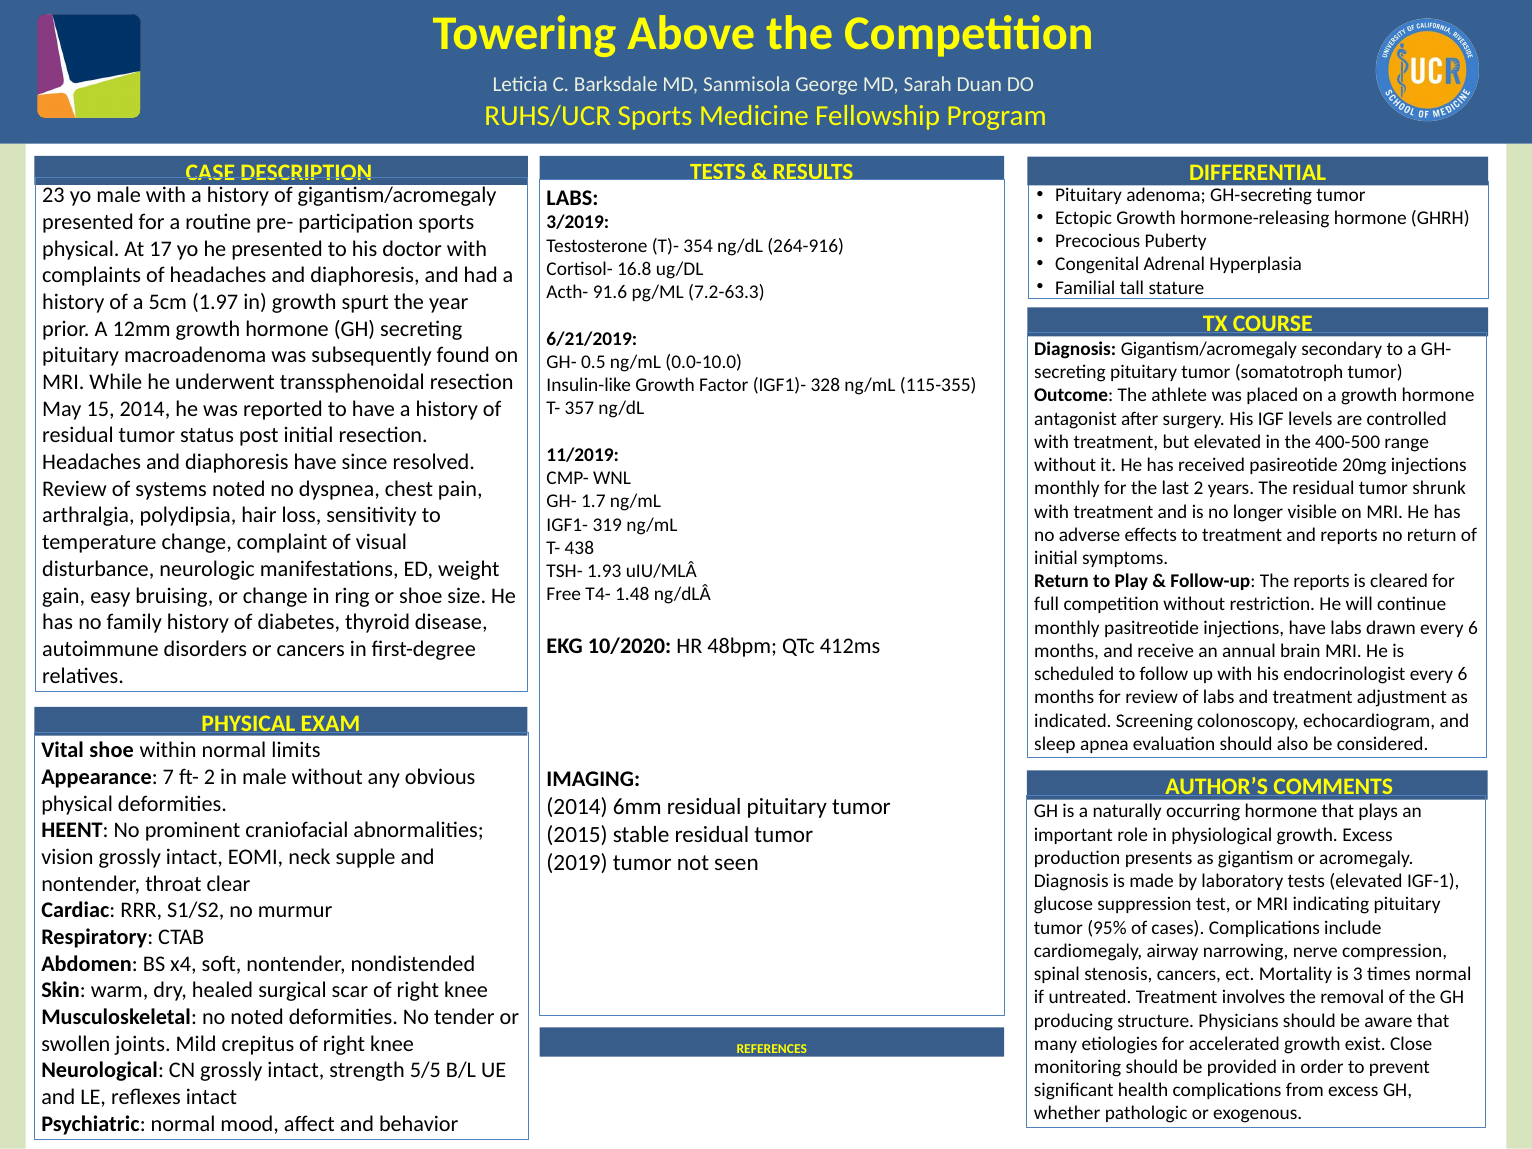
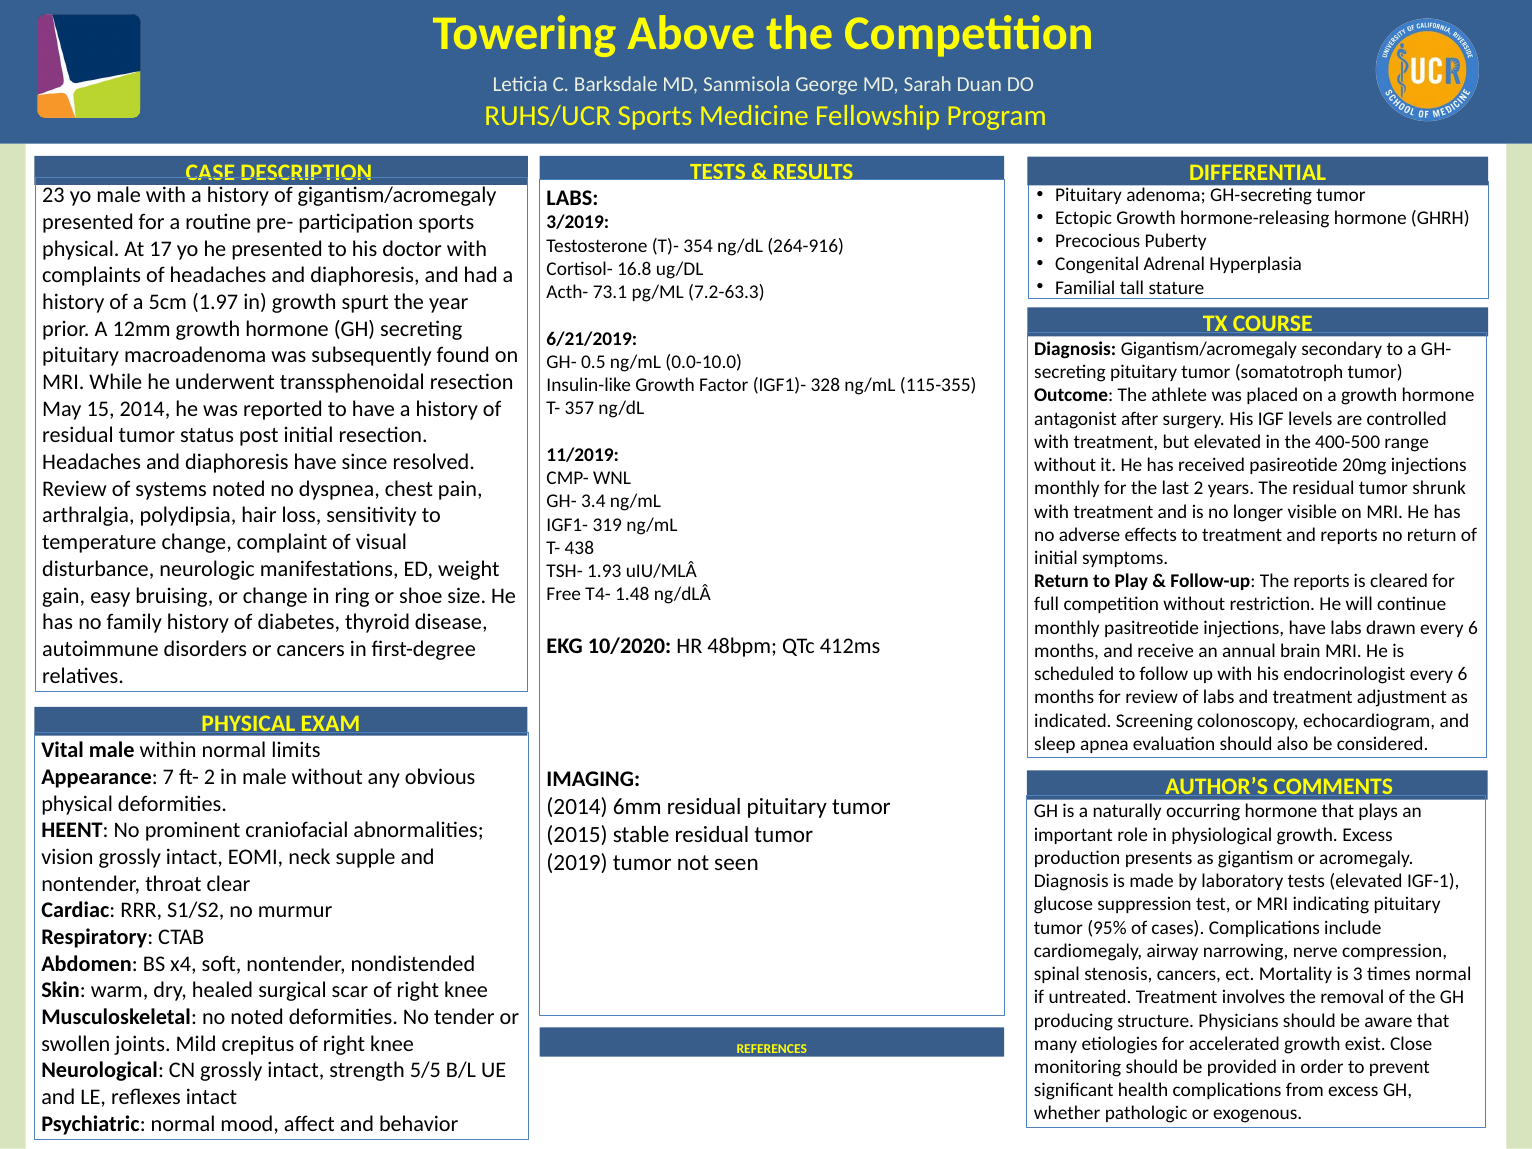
91.6: 91.6 -> 73.1
1.7: 1.7 -> 3.4
Vital shoe: shoe -> male
